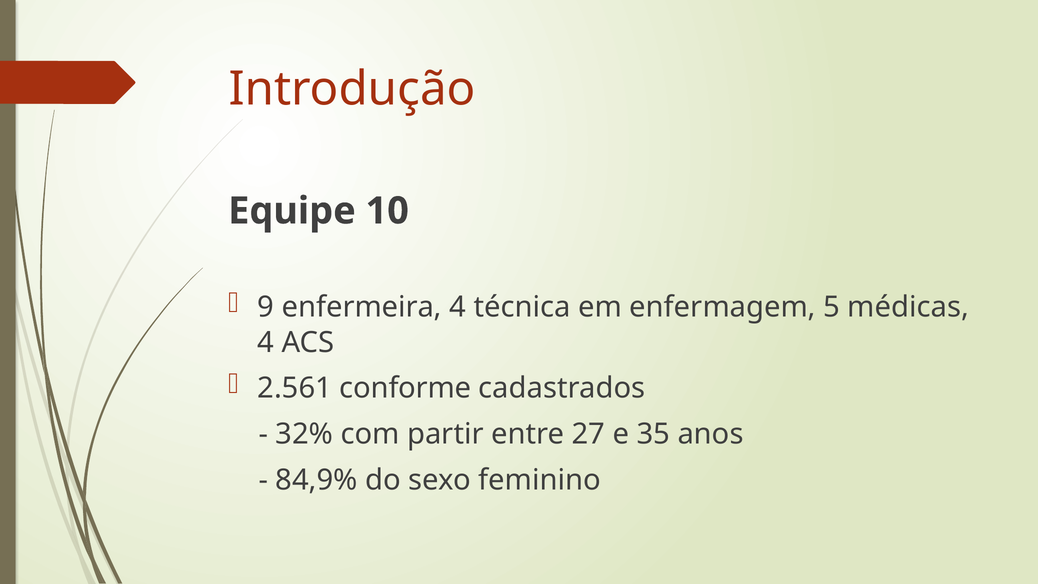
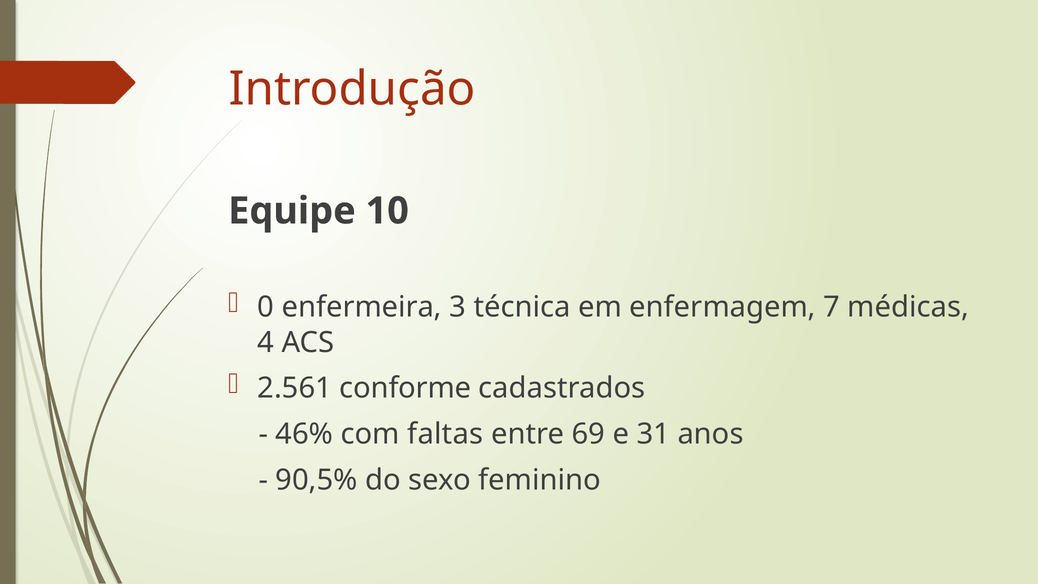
9: 9 -> 0
enfermeira 4: 4 -> 3
5: 5 -> 7
32%: 32% -> 46%
partir: partir -> faltas
27: 27 -> 69
35: 35 -> 31
84,9%: 84,9% -> 90,5%
